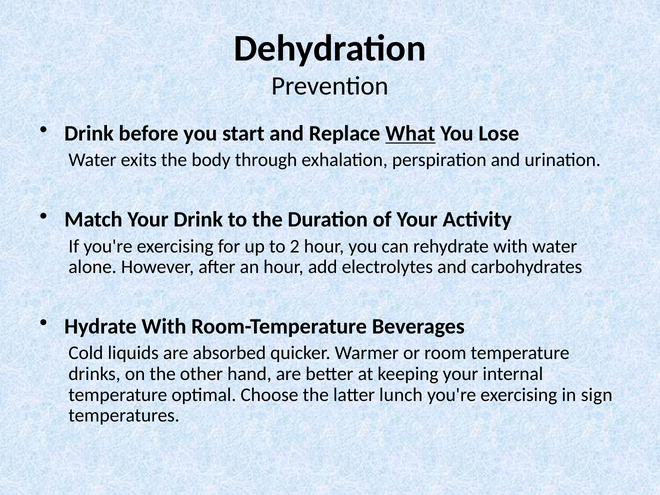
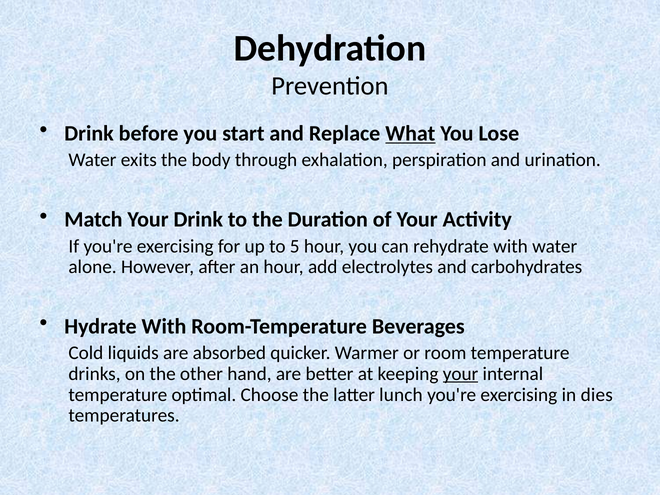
2: 2 -> 5
your at (461, 374) underline: none -> present
sign: sign -> dies
